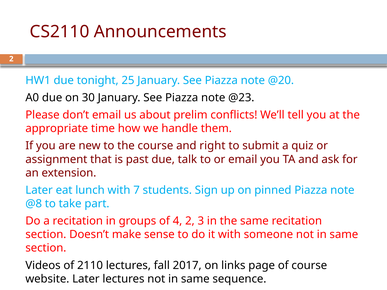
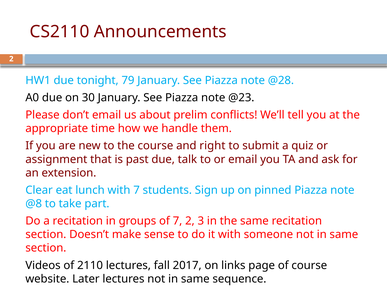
25: 25 -> 79
@20: @20 -> @28
Later at (39, 190): Later -> Clear
of 4: 4 -> 7
